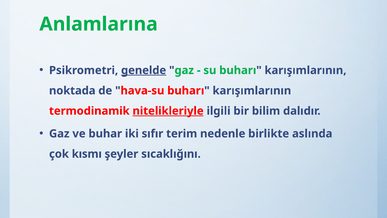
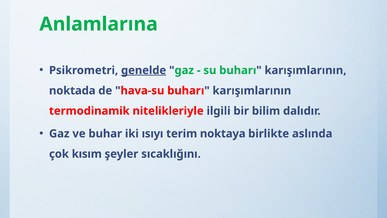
nitelikleriyle underline: present -> none
sıfır: sıfır -> ısıyı
nedenle: nedenle -> noktaya
kısmı: kısmı -> kısım
